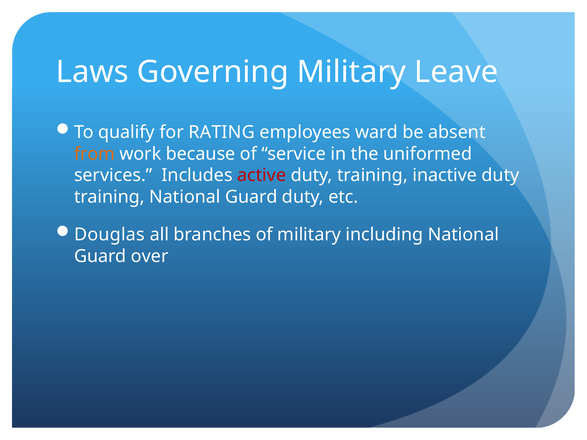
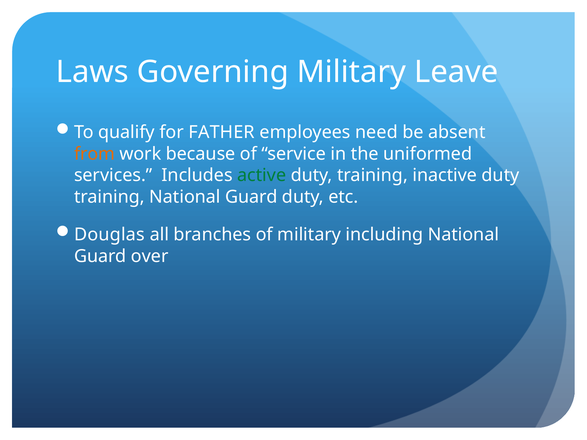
RATING: RATING -> FATHER
ward: ward -> need
active colour: red -> green
